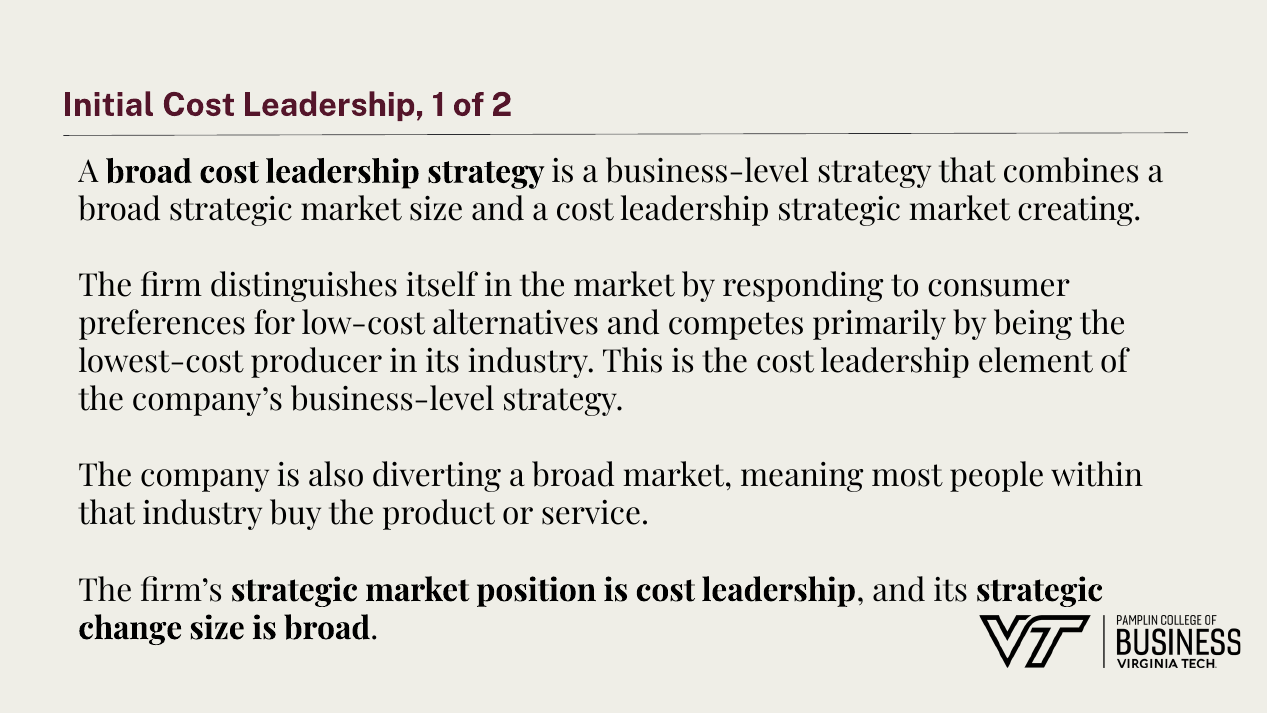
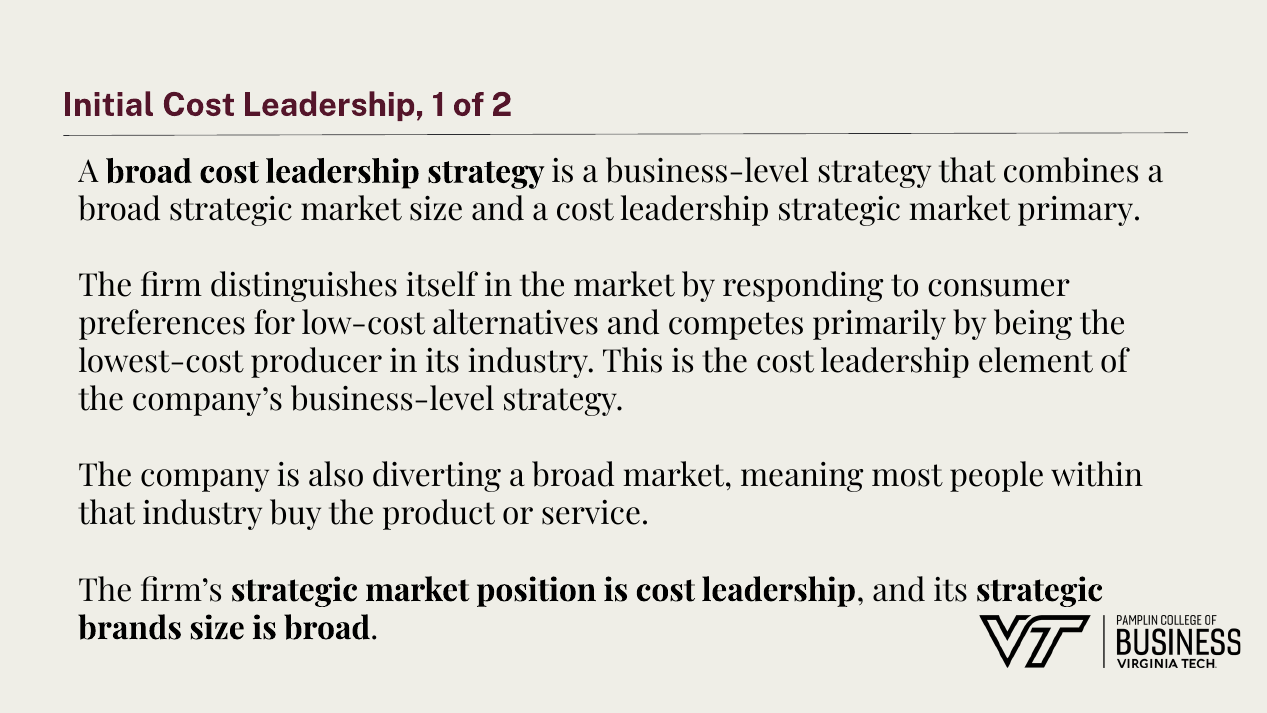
creating: creating -> primary
change: change -> brands
